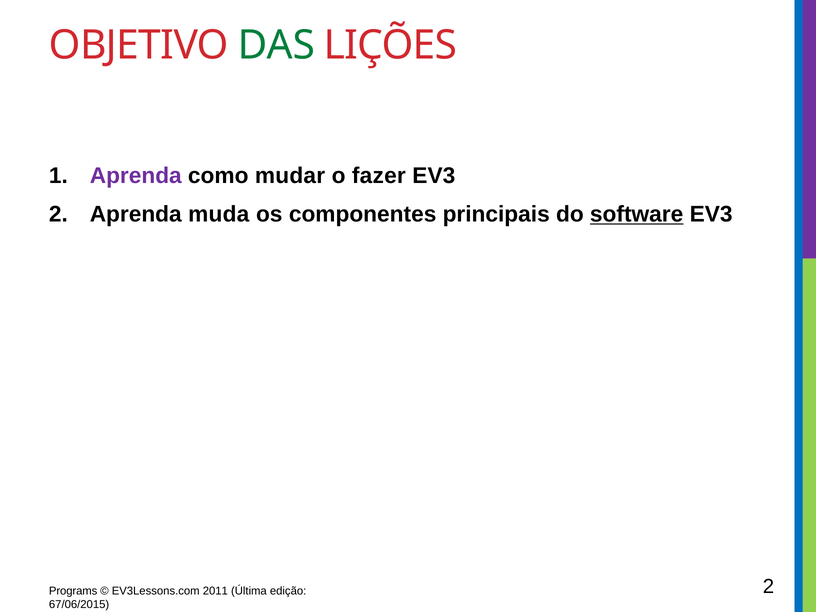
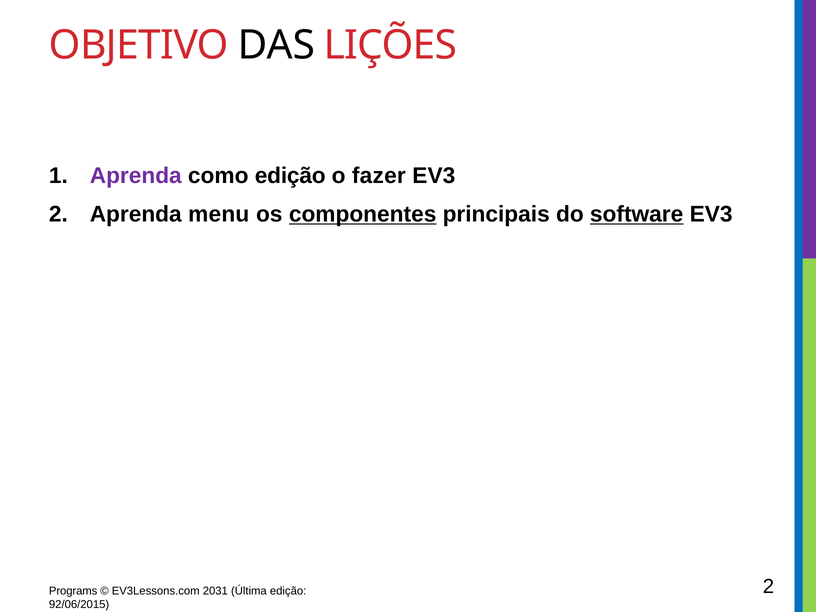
DAS colour: green -> black
como mudar: mudar -> edição
muda: muda -> menu
componentes underline: none -> present
2011: 2011 -> 2031
67/06/2015: 67/06/2015 -> 92/06/2015
